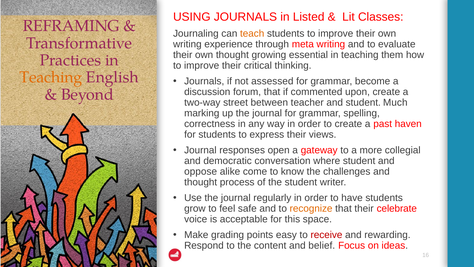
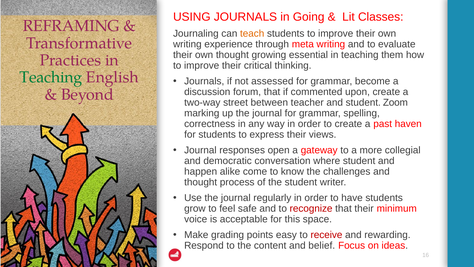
Listed: Listed -> Going
Teaching at (51, 77) colour: orange -> green
Much: Much -> Zoom
oppose: oppose -> happen
recognize colour: orange -> red
celebrate: celebrate -> minimum
